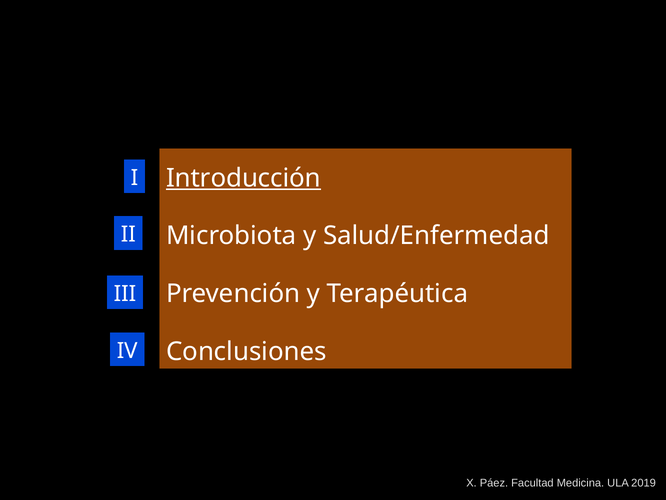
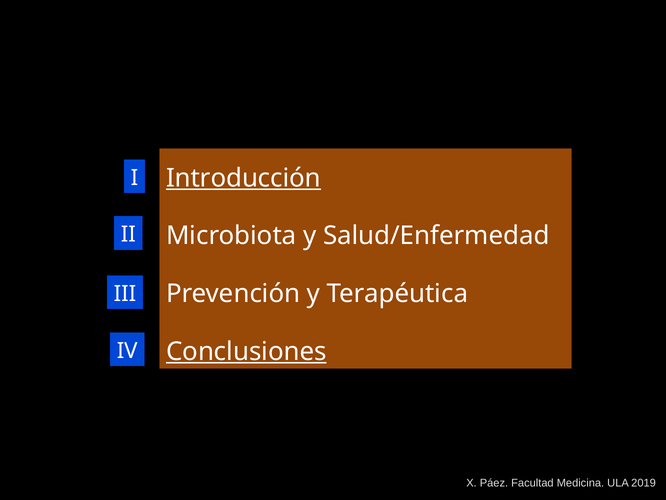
Conclusiones underline: none -> present
